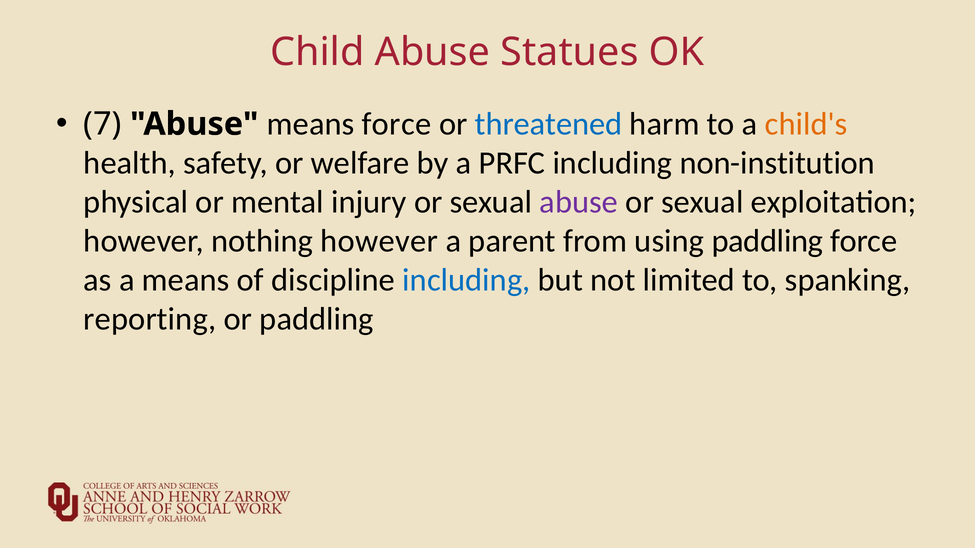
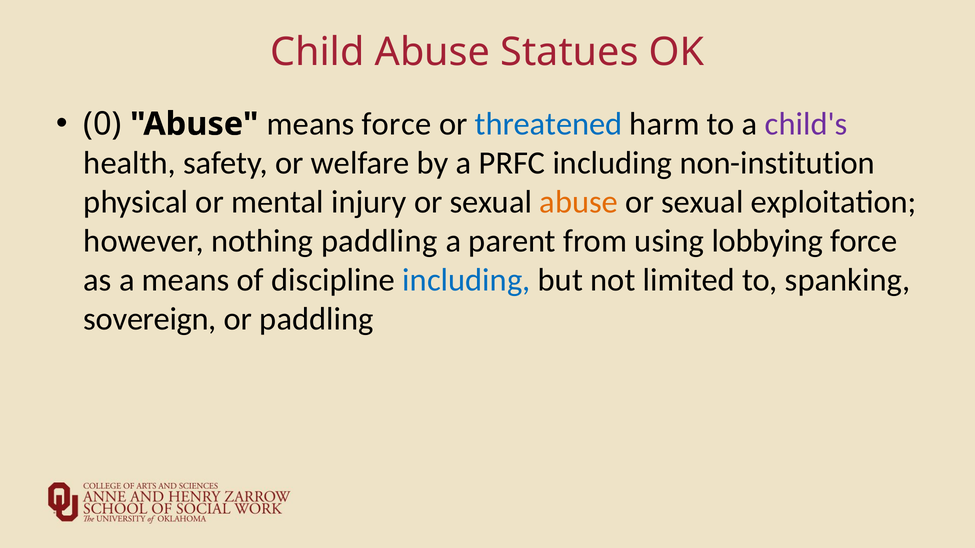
7: 7 -> 0
child's colour: orange -> purple
abuse at (579, 202) colour: purple -> orange
nothing however: however -> paddling
using paddling: paddling -> lobbying
reporting: reporting -> sovereign
